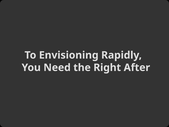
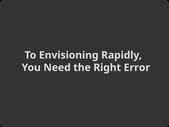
After: After -> Error
